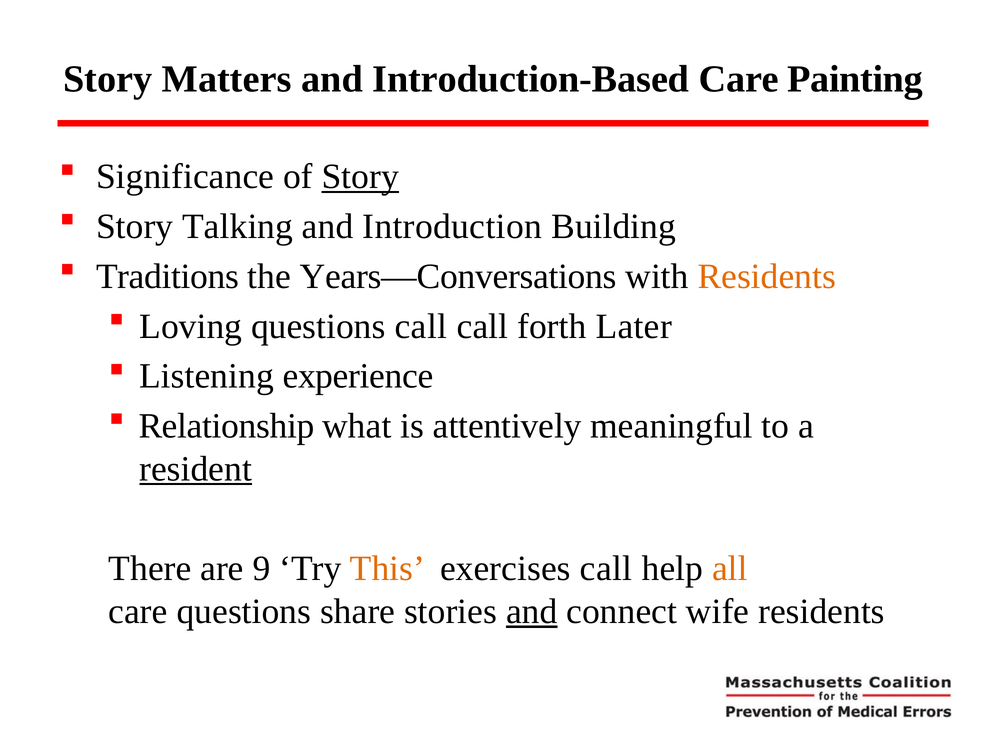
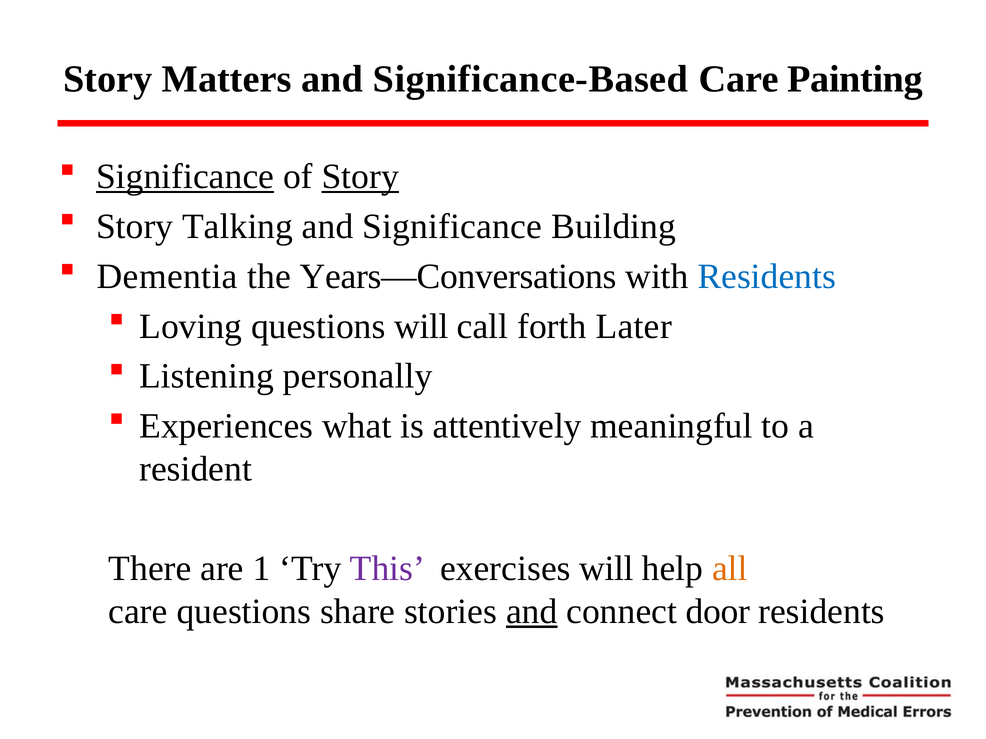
Introduction-Based: Introduction-Based -> Significance-Based
Significance at (185, 177) underline: none -> present
and Introduction: Introduction -> Significance
Traditions: Traditions -> Dementia
Residents at (767, 277) colour: orange -> blue
questions call: call -> will
experience: experience -> personally
Relationship: Relationship -> Experiences
resident underline: present -> none
9: 9 -> 1
This colour: orange -> purple
exercises call: call -> will
wife: wife -> door
